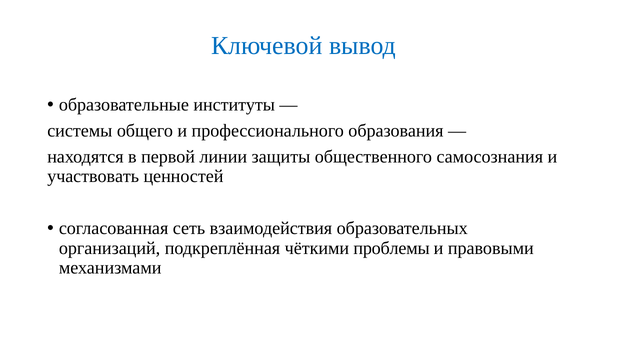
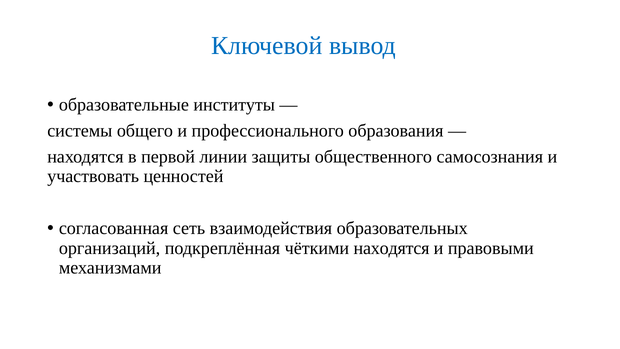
чёткими проблемы: проблемы -> находятся
